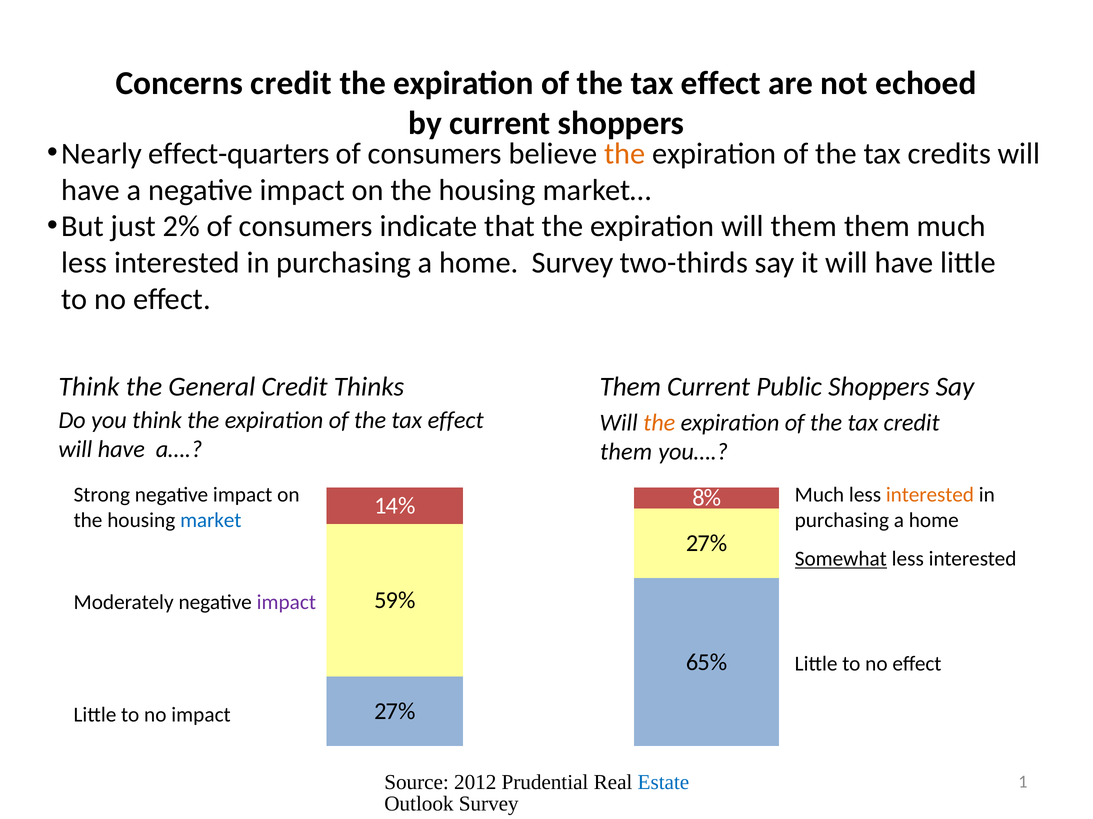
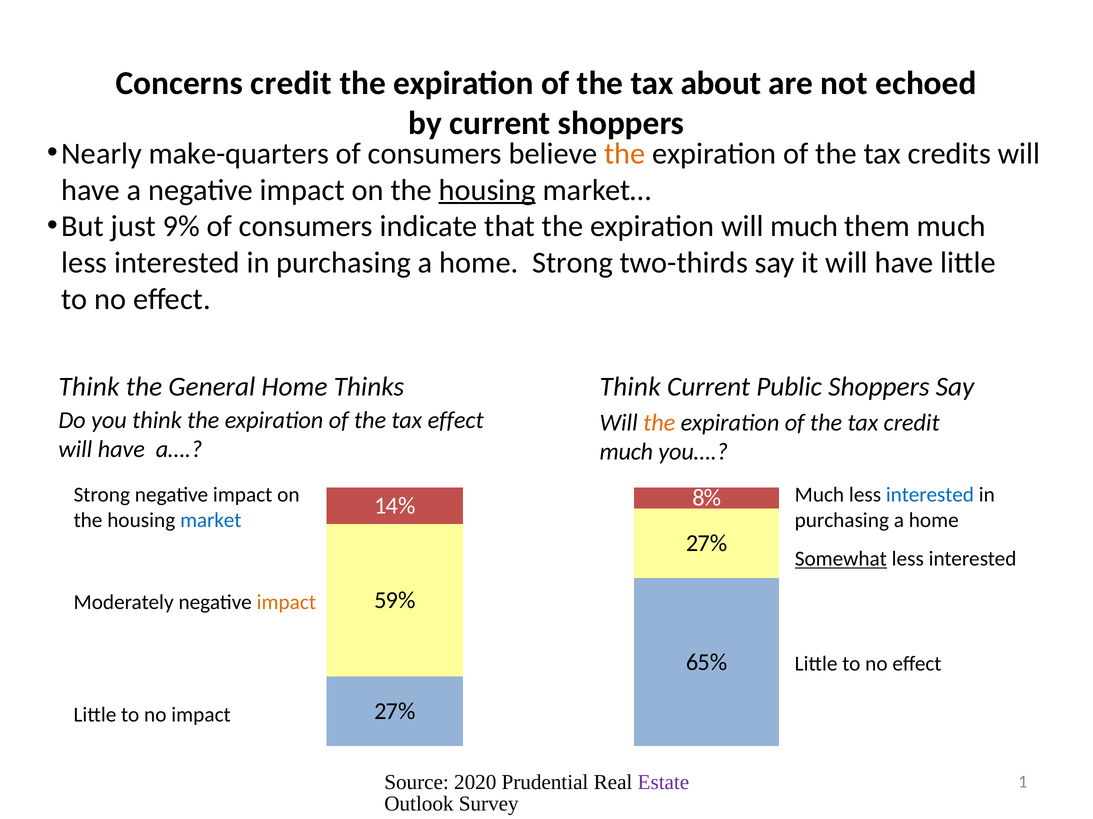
effect at (721, 83): effect -> about
effect-quarters: effect-quarters -> make-quarters
housing at (487, 190) underline: none -> present
2%: 2% -> 9%
will them: them -> much
home Survey: Survey -> Strong
General Credit: Credit -> Home
Thinks Them: Them -> Think
them at (626, 452): them -> much
interested at (930, 495) colour: orange -> blue
impact at (286, 603) colour: purple -> orange
2012: 2012 -> 2020
Estate colour: blue -> purple
